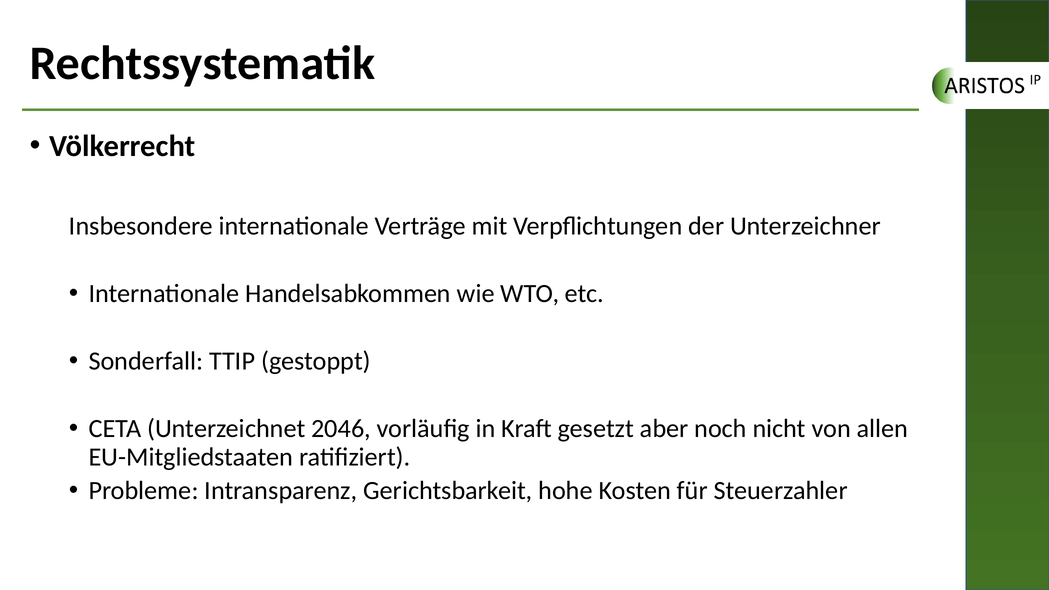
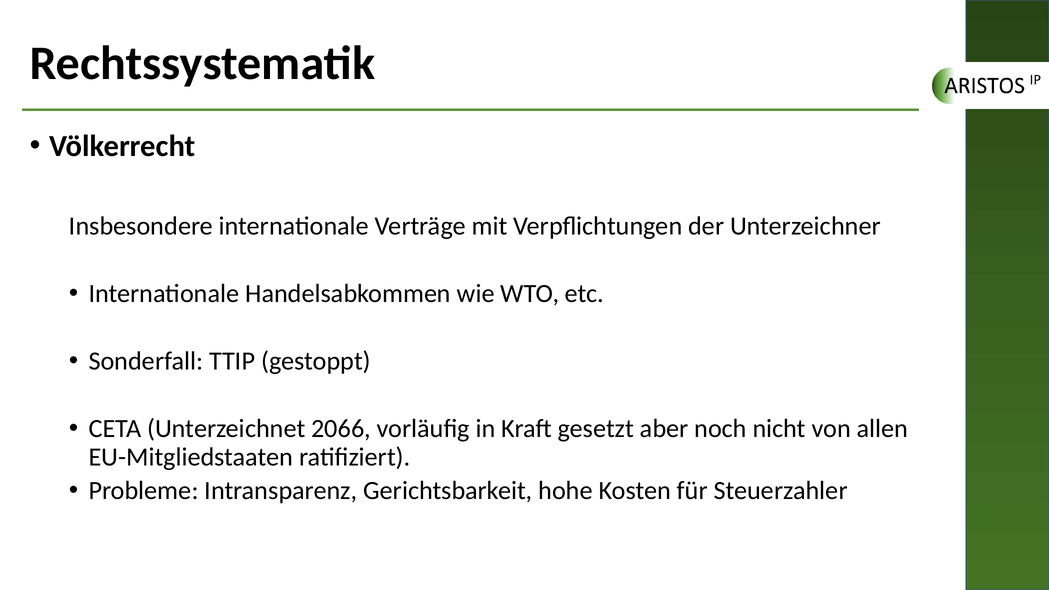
2046: 2046 -> 2066
